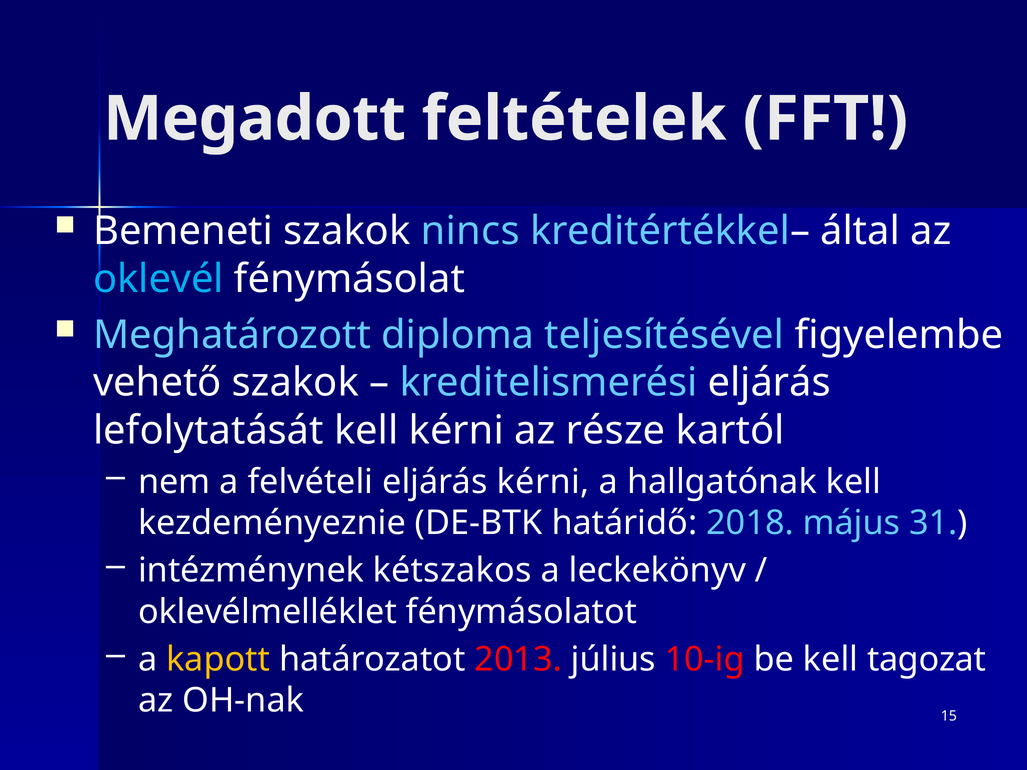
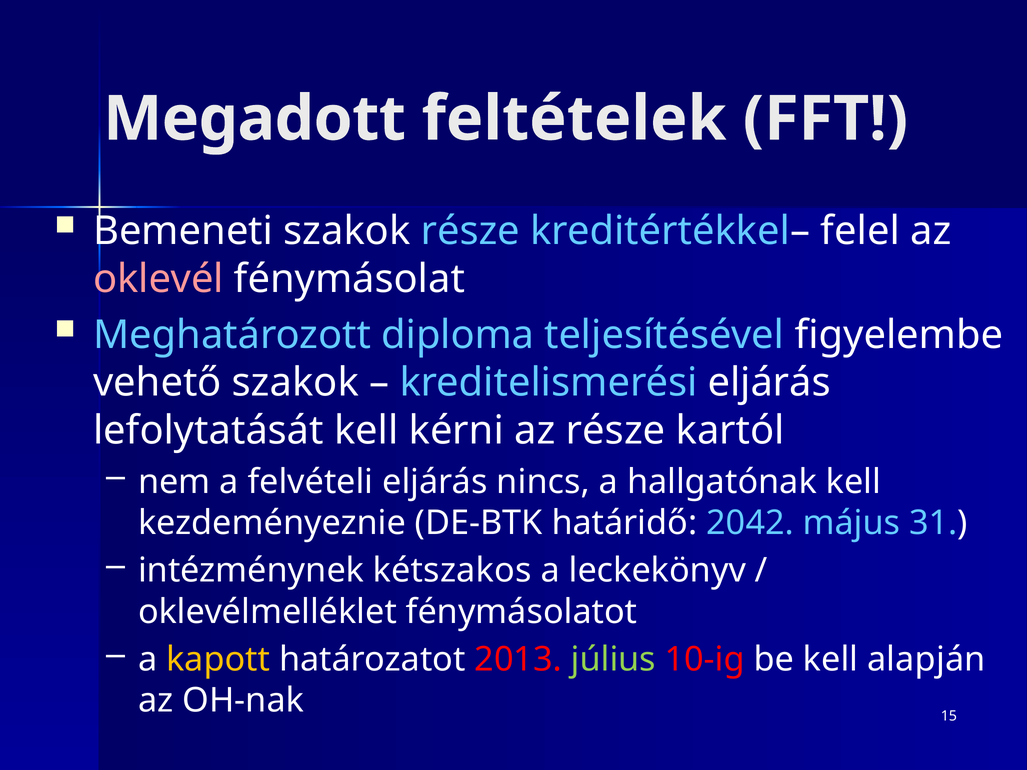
szakok nincs: nincs -> része
által: által -> felel
oklevél colour: light blue -> pink
eljárás kérni: kérni -> nincs
2018: 2018 -> 2042
július colour: white -> light green
tagozat: tagozat -> alapján
